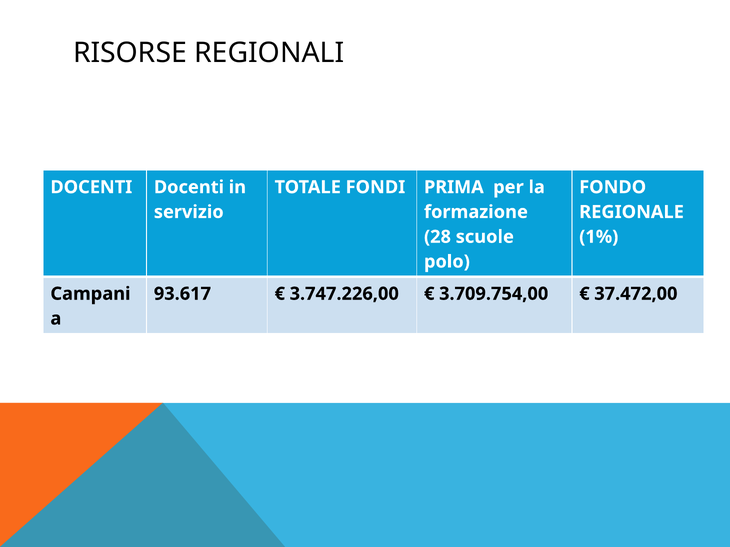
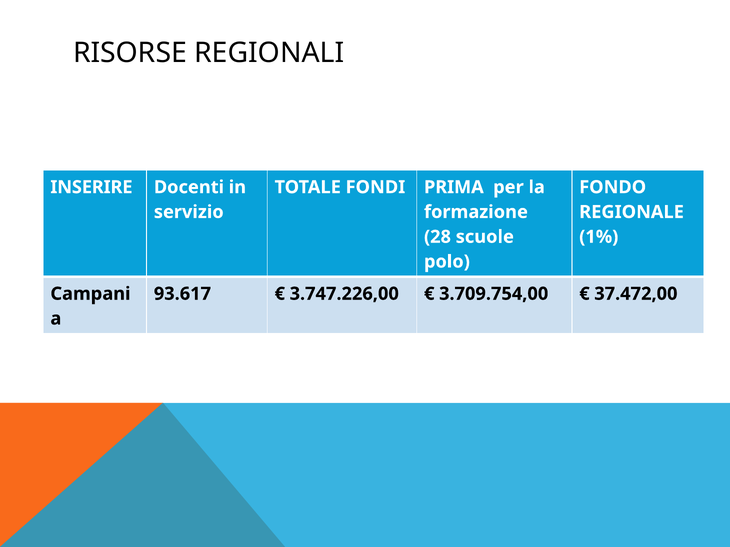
DOCENTI at (91, 187): DOCENTI -> INSERIRE
